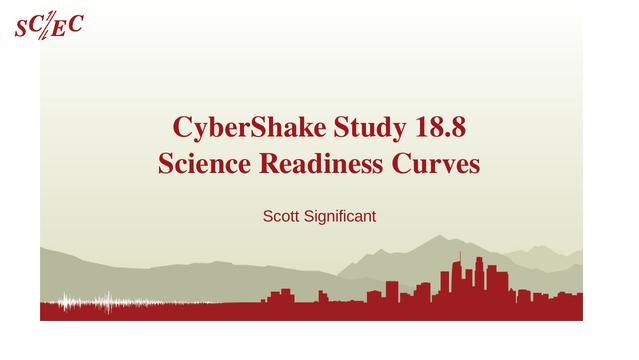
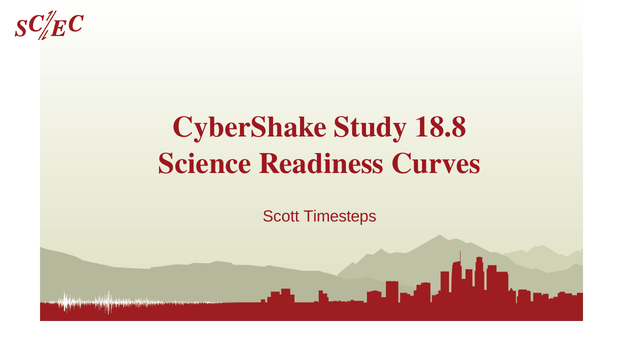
Significant: Significant -> Timesteps
